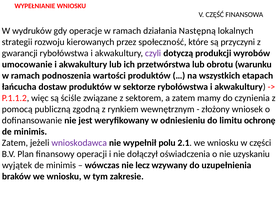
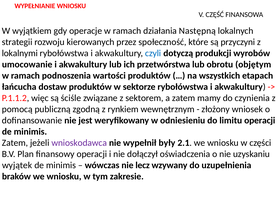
wydruków: wydruków -> wyjątkiem
gwarancji: gwarancji -> lokalnymi
czyli colour: purple -> blue
warunku: warunku -> objętym
limitu ochronę: ochronę -> operacji
polu: polu -> były
